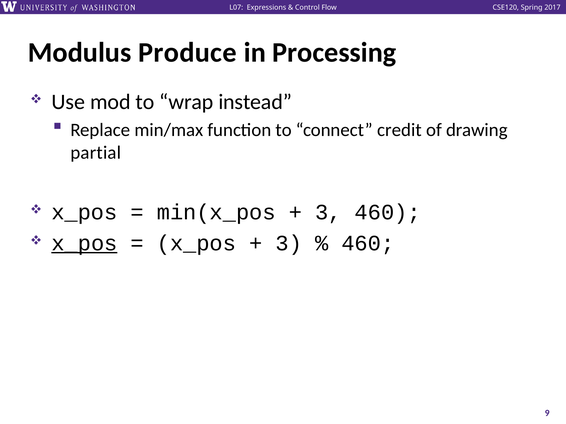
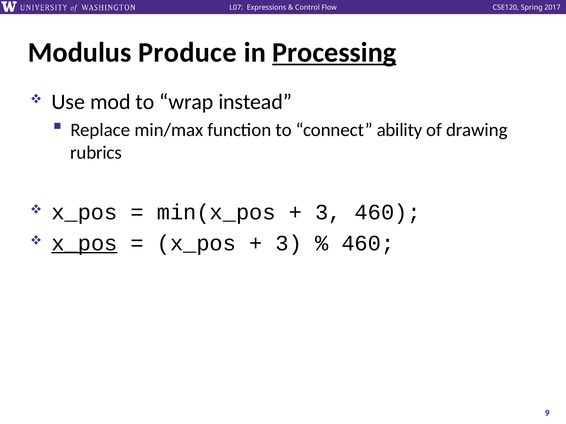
Processing underline: none -> present
credit: credit -> ability
partial: partial -> rubrics
